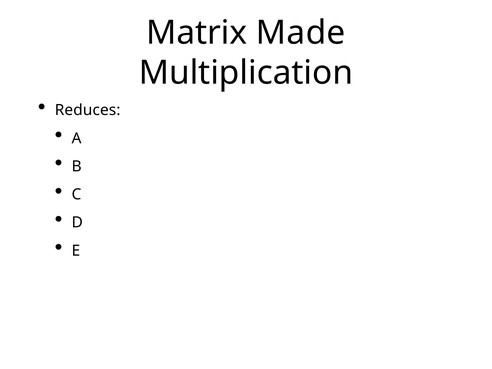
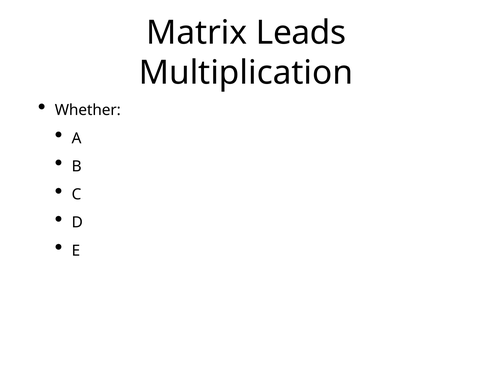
Made: Made -> Leads
Reduces: Reduces -> Whether
